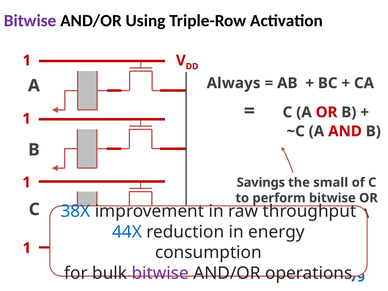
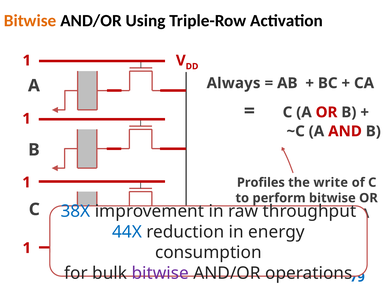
Bitwise at (30, 21) colour: purple -> orange
Savings: Savings -> Profiles
small: small -> write
